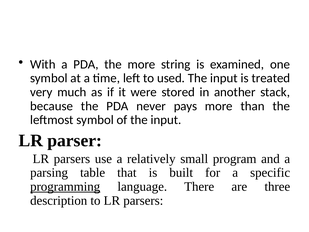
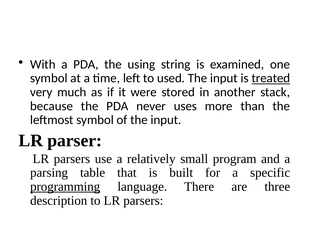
the more: more -> using
treated underline: none -> present
pays: pays -> uses
